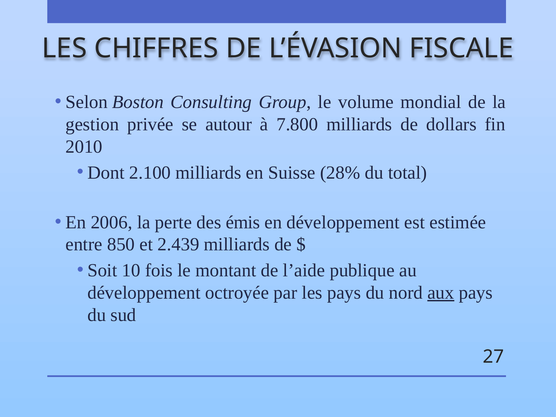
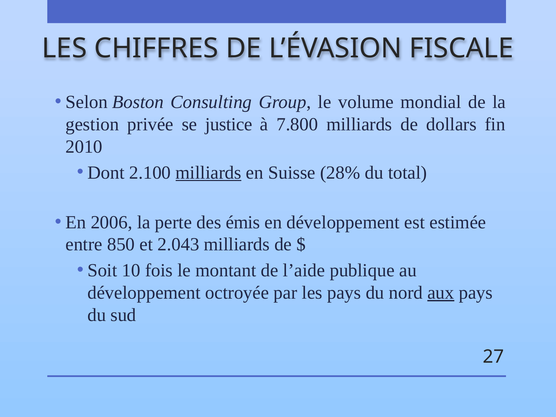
autour: autour -> justice
milliards at (208, 173) underline: none -> present
2.439: 2.439 -> 2.043
